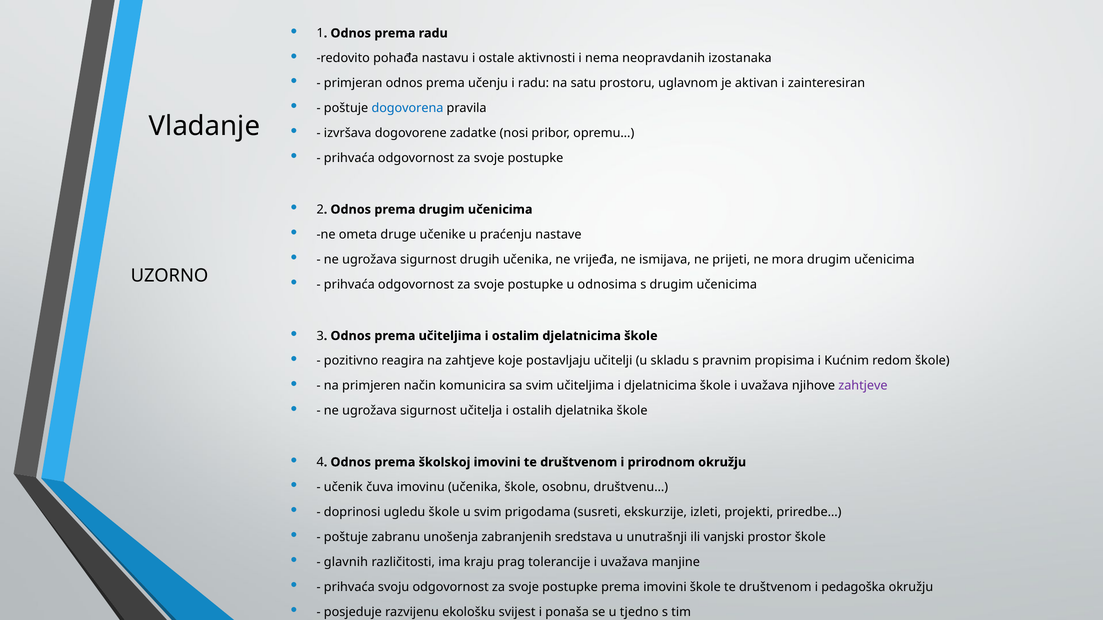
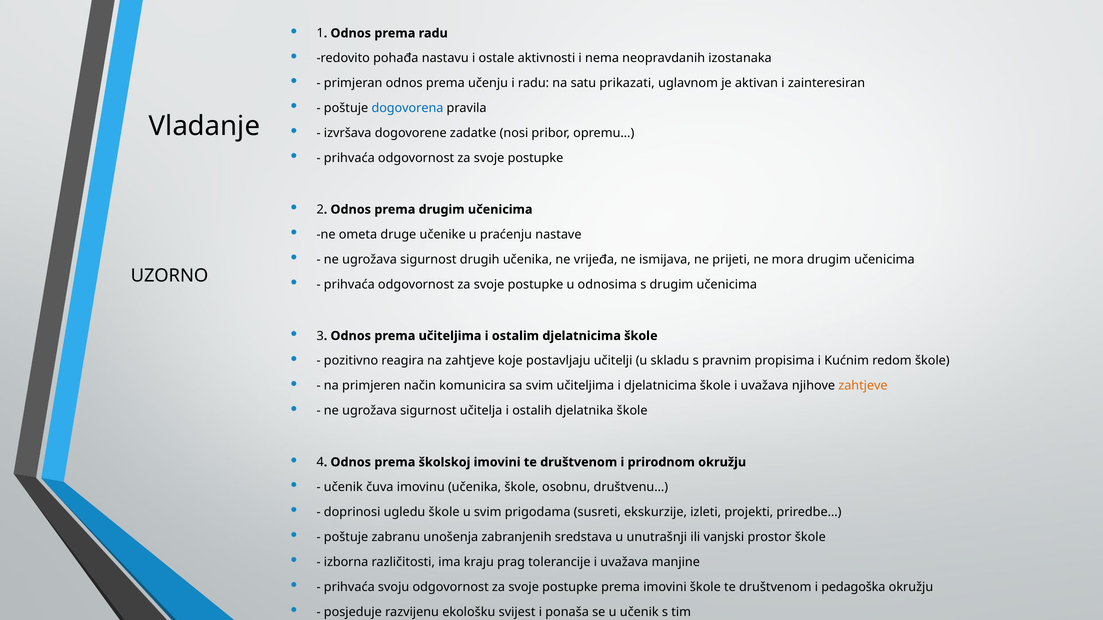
prostoru: prostoru -> prikazati
zahtjeve at (863, 386) colour: purple -> orange
glavnih: glavnih -> izborna
u tjedno: tjedno -> učenik
